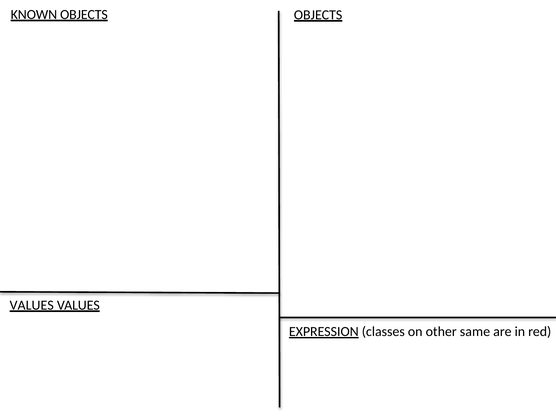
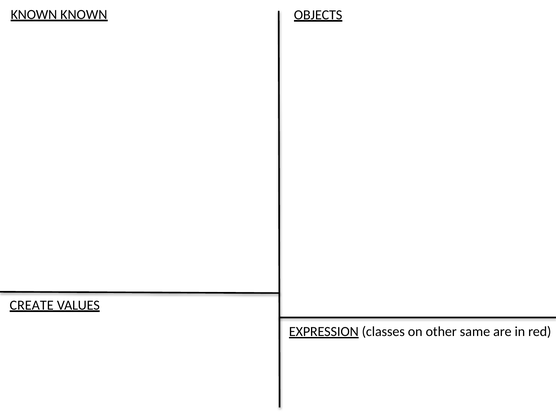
KNOWN OBJECTS: OBJECTS -> KNOWN
VALUES at (32, 305): VALUES -> CREATE
